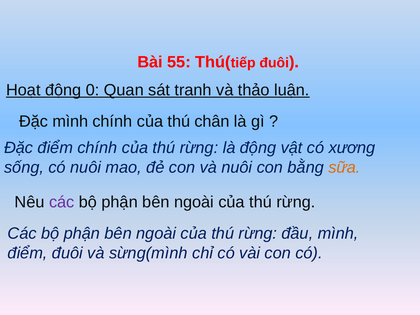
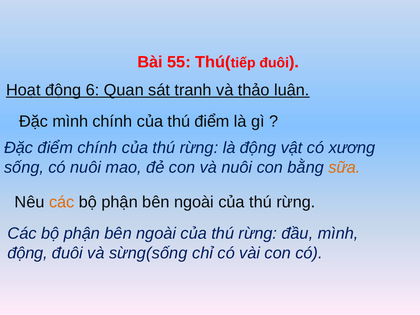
0: 0 -> 6
thú chân: chân -> điểm
các at (62, 202) colour: purple -> orange
điểm at (28, 253): điểm -> động
sừng(mình: sừng(mình -> sừng(sống
